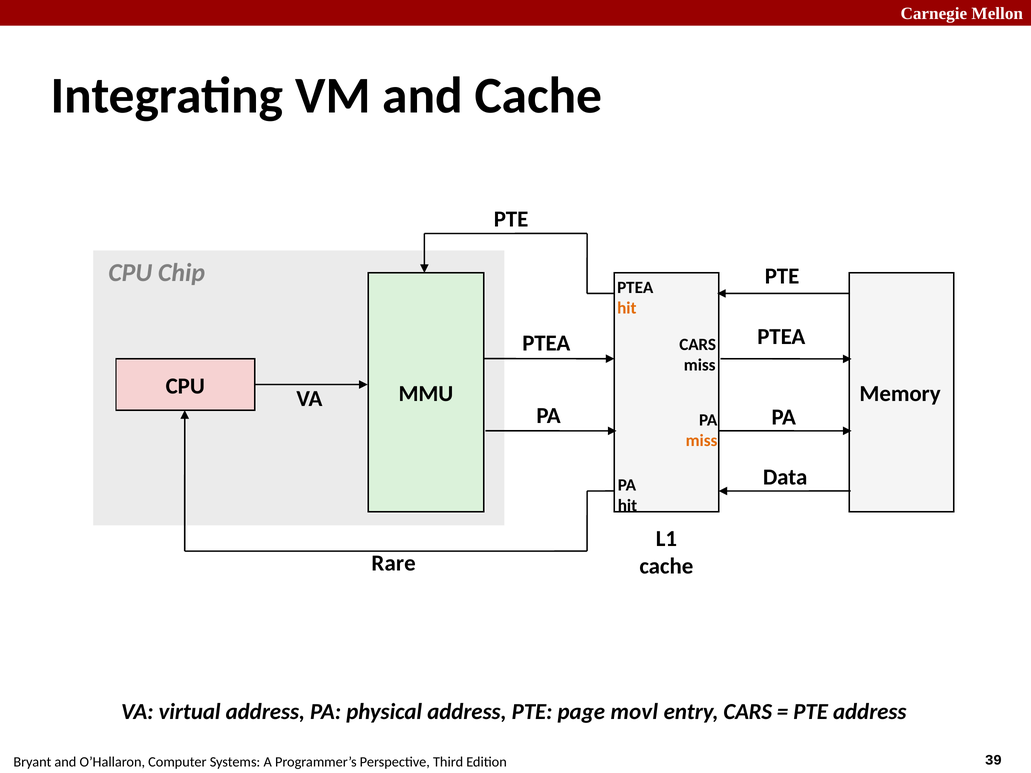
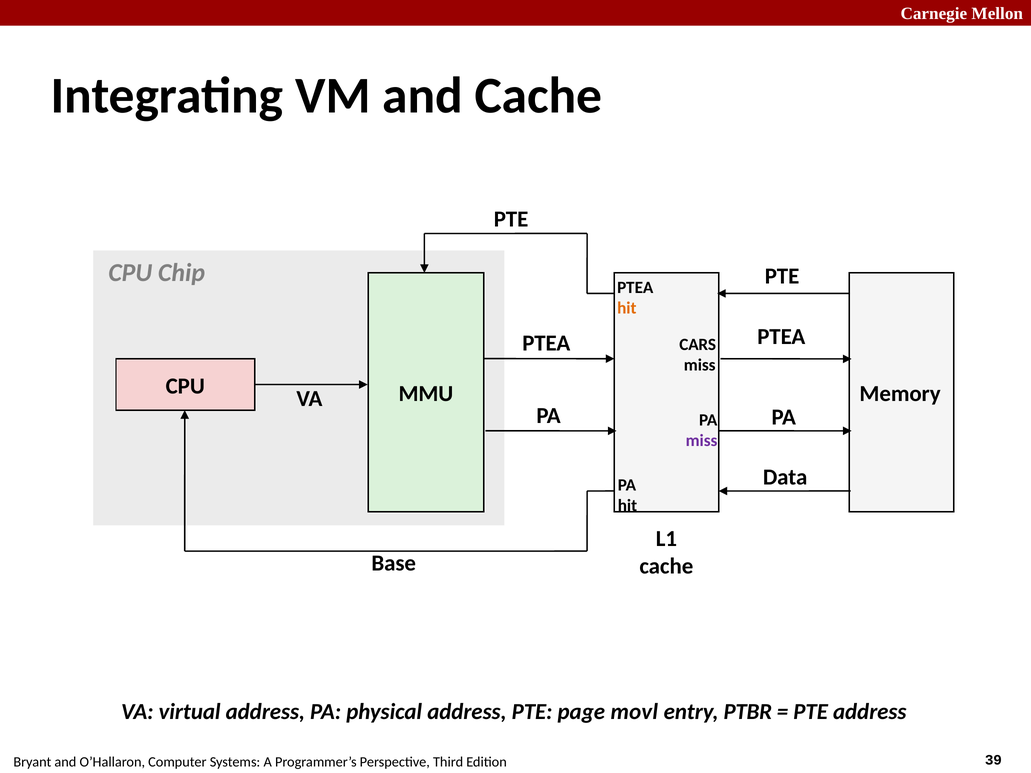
miss at (702, 441) colour: orange -> purple
Rare: Rare -> Base
entry CARS: CARS -> PTBR
